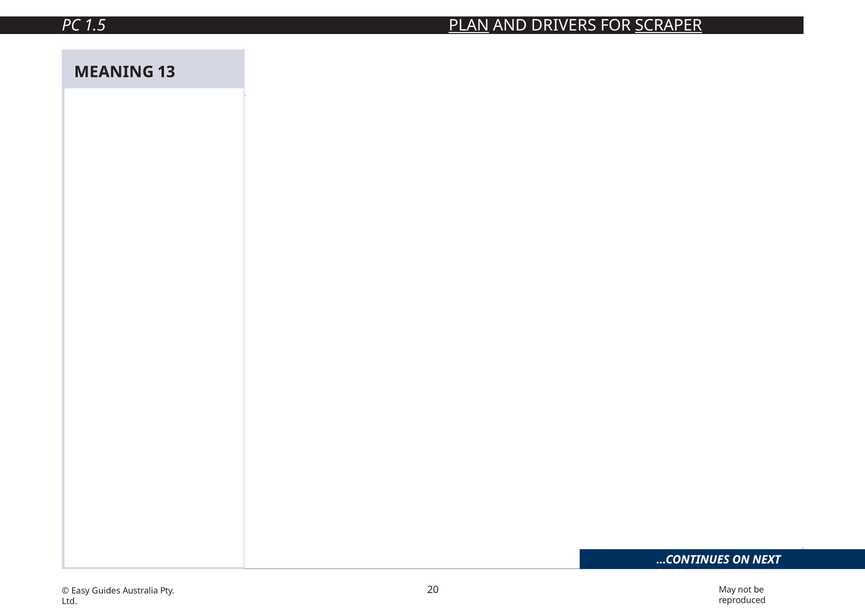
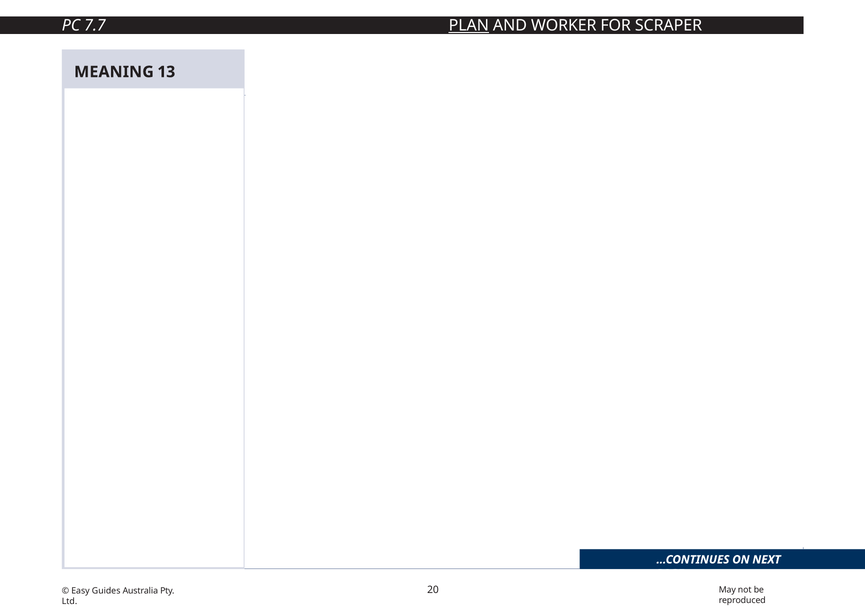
1.5: 1.5 -> 7.7
DRIVERS: DRIVERS -> WORKER
SCRAPER underline: present -> none
